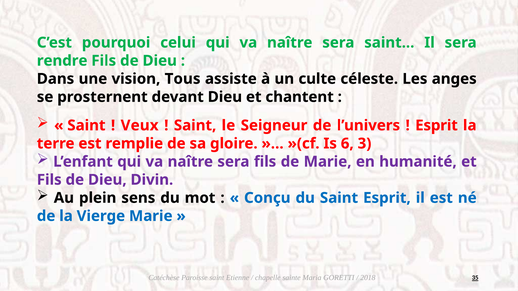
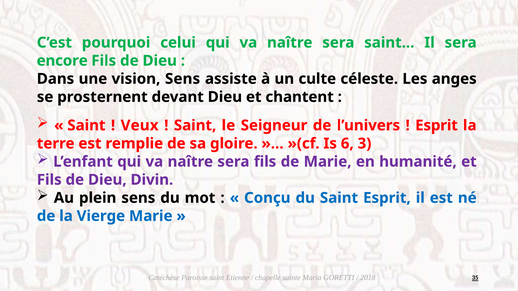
rendre: rendre -> encore
vision Tous: Tous -> Sens
